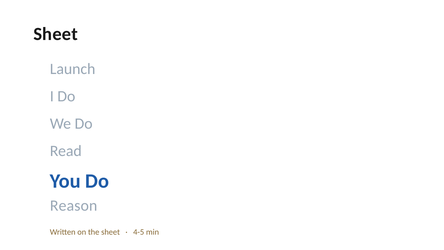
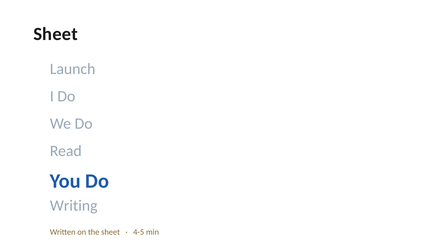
Reason: Reason -> Writing
